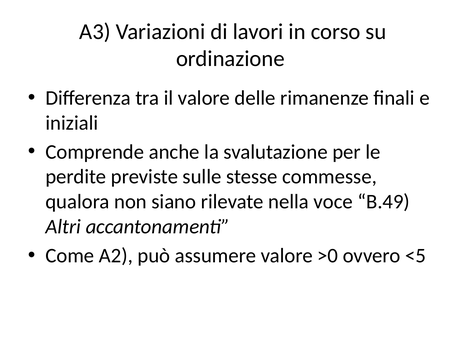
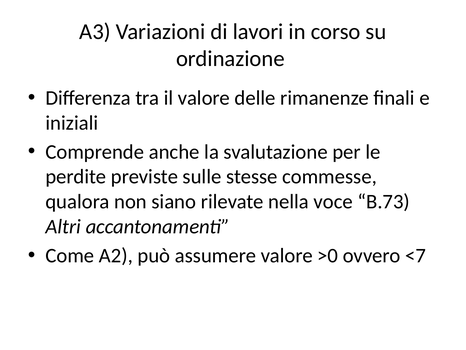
B.49: B.49 -> B.73
<5: <5 -> <7
